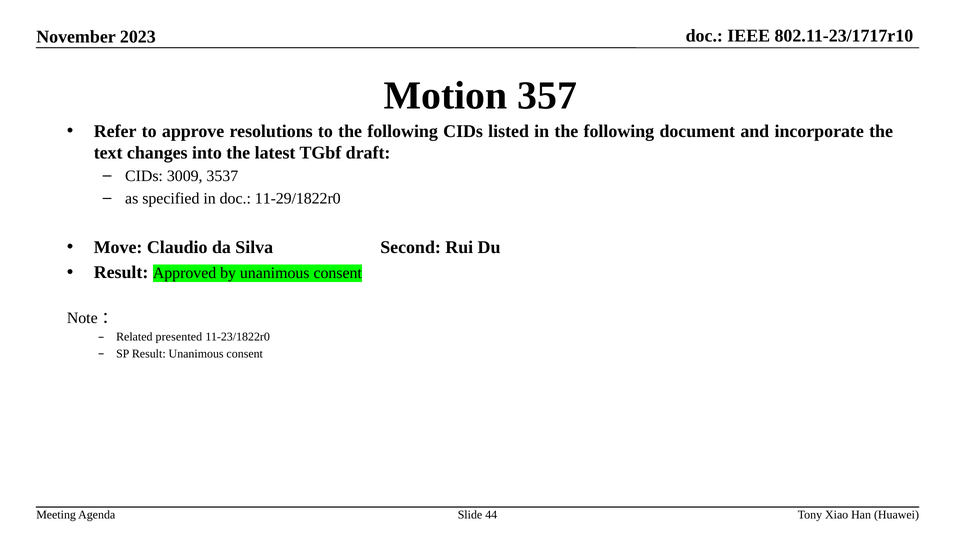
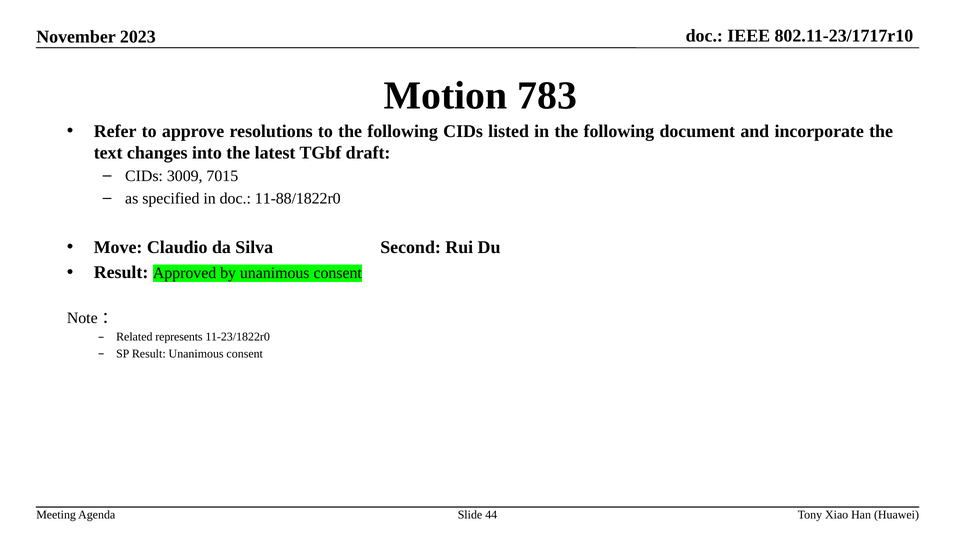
357: 357 -> 783
3537: 3537 -> 7015
11-29/1822r0: 11-29/1822r0 -> 11-88/1822r0
presented: presented -> represents
